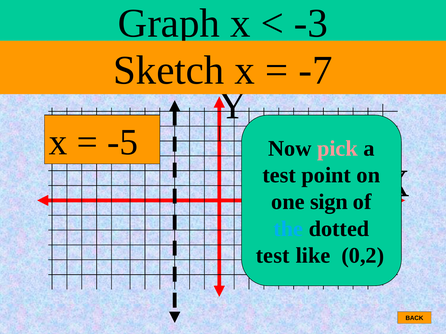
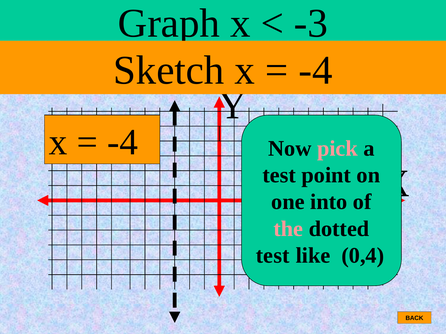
-7 at (316, 70): -7 -> -4
-5 at (123, 142): -5 -> -4
sign: sign -> into
the colour: light blue -> pink
0,2: 0,2 -> 0,4
